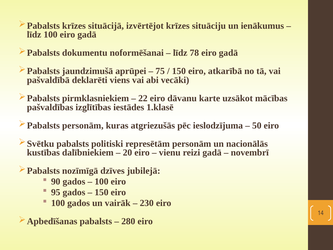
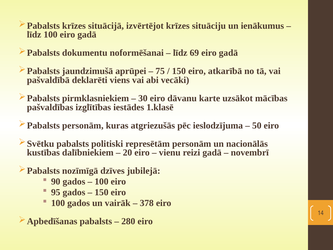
78: 78 -> 69
22: 22 -> 30
230: 230 -> 378
